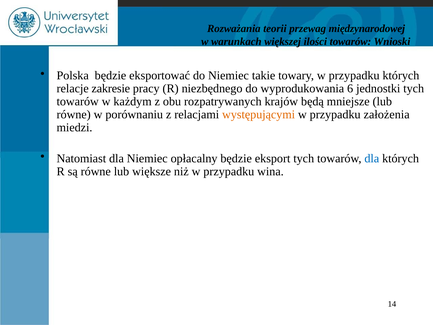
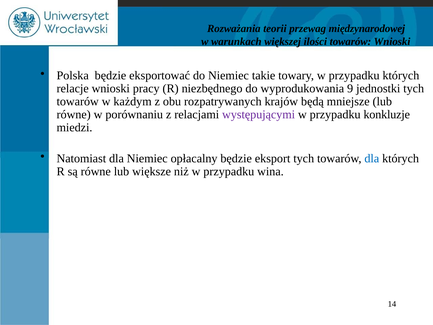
relacje zakresie: zakresie -> wnioski
6: 6 -> 9
występującymi colour: orange -> purple
założenia: założenia -> konkluzje
